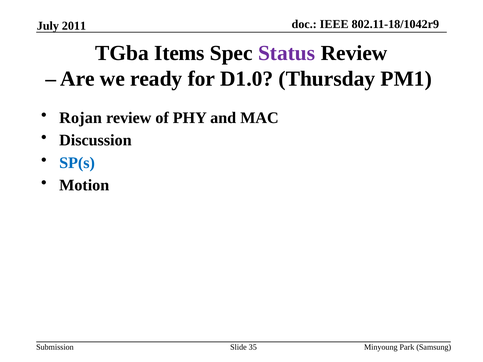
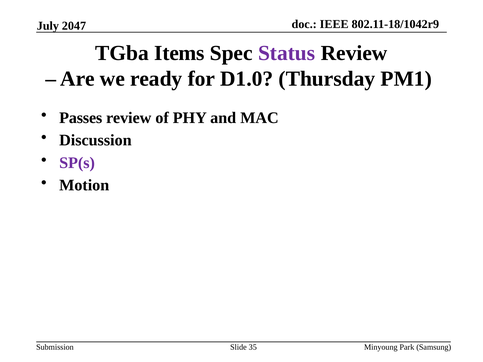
2011: 2011 -> 2047
Rojan: Rojan -> Passes
SP(s colour: blue -> purple
